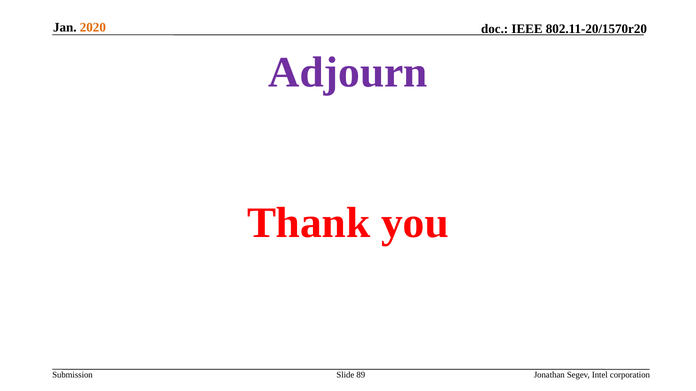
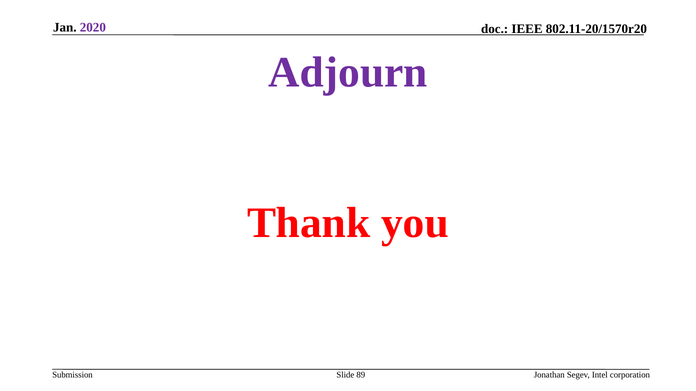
2020 colour: orange -> purple
